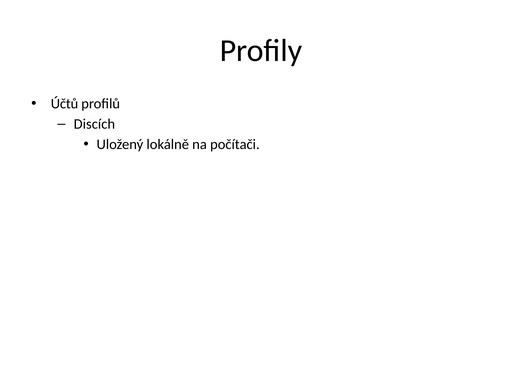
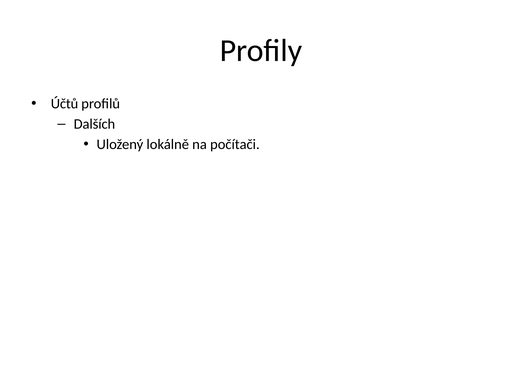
Discích: Discích -> Dalších
